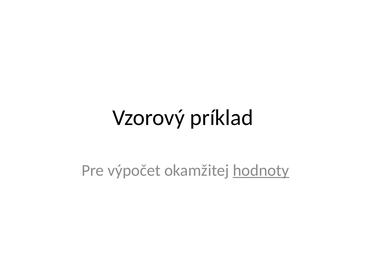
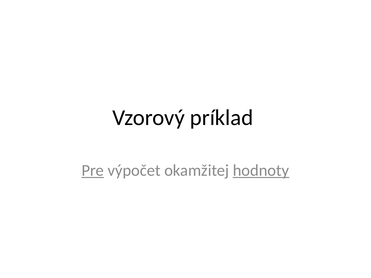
Pre underline: none -> present
